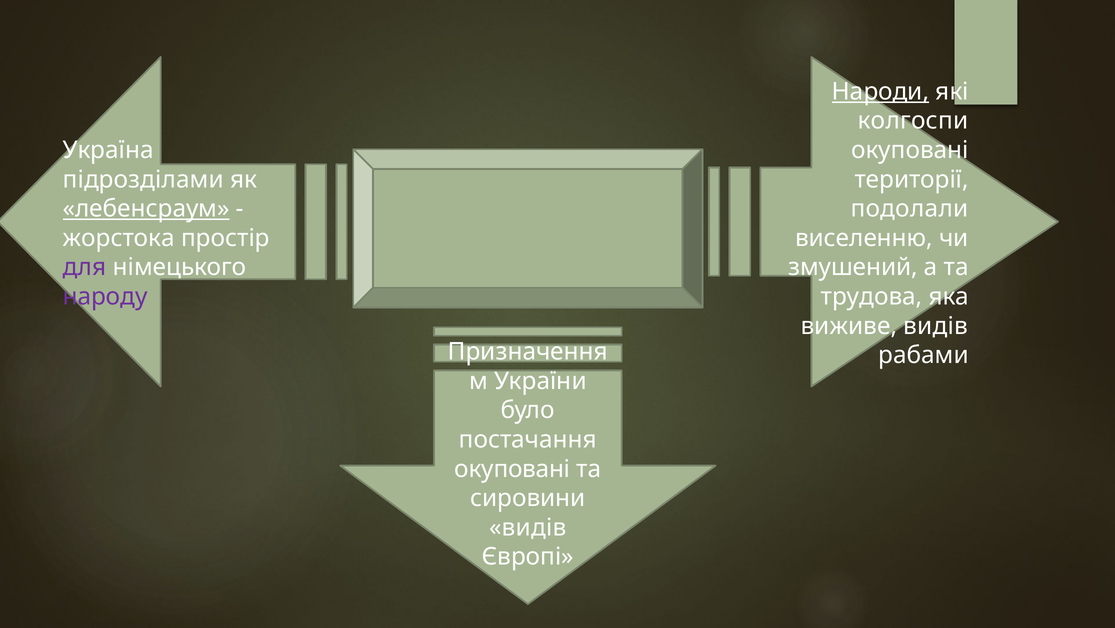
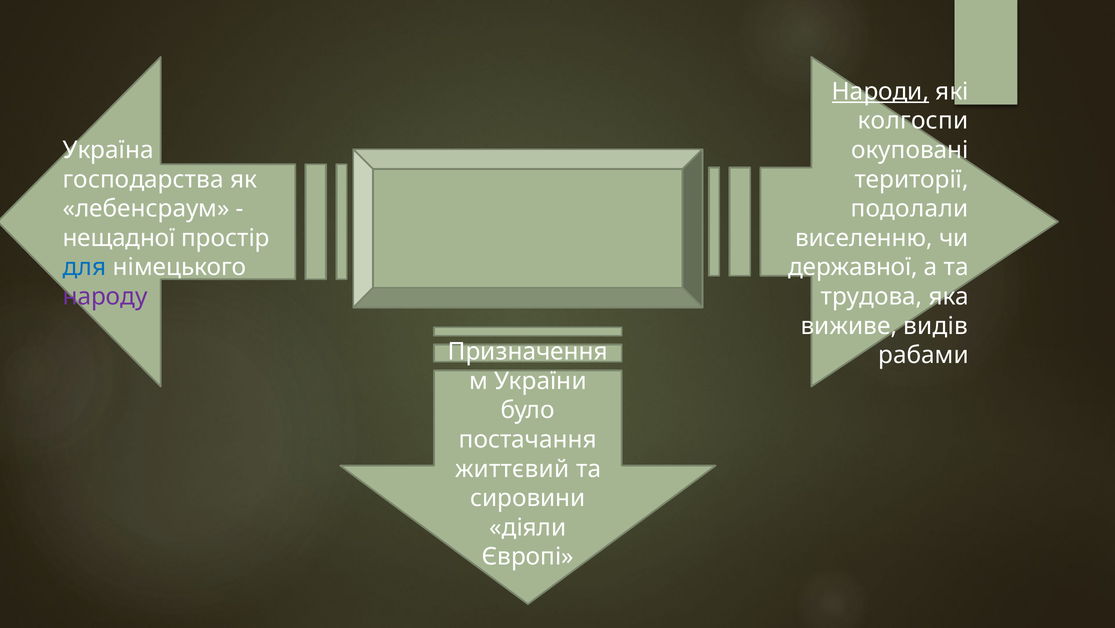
підрозділами: підрозділами -> господарства
лебенсраум underline: present -> none
жорстока: жорстока -> нещадної
для colour: purple -> blue
змушений: змушений -> державної
окуповані at (512, 469): окуповані -> життєвий
видів at (528, 527): видів -> діяли
